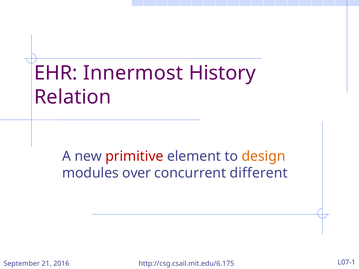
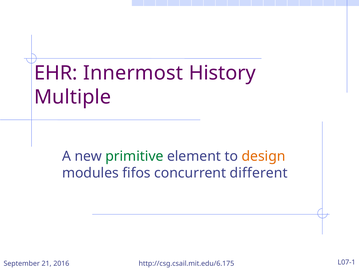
Relation: Relation -> Multiple
primitive colour: red -> green
over: over -> fifos
